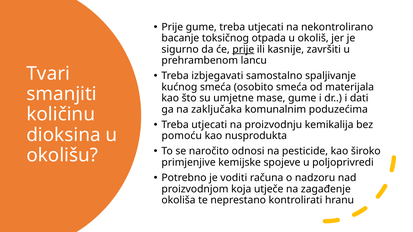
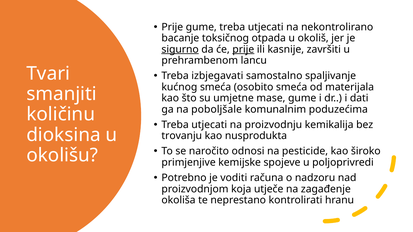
sigurno underline: none -> present
zaključaka: zaključaka -> poboljšale
pomoću: pomoću -> trovanju
